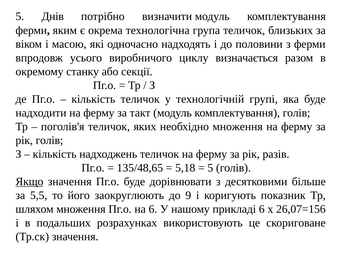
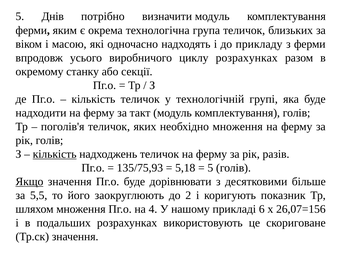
половини: половини -> прикладу
циклу визначається: визначається -> розрахунках
кількість at (55, 154) underline: none -> present
135/48,65: 135/48,65 -> 135/75,93
9: 9 -> 2
на 6: 6 -> 4
